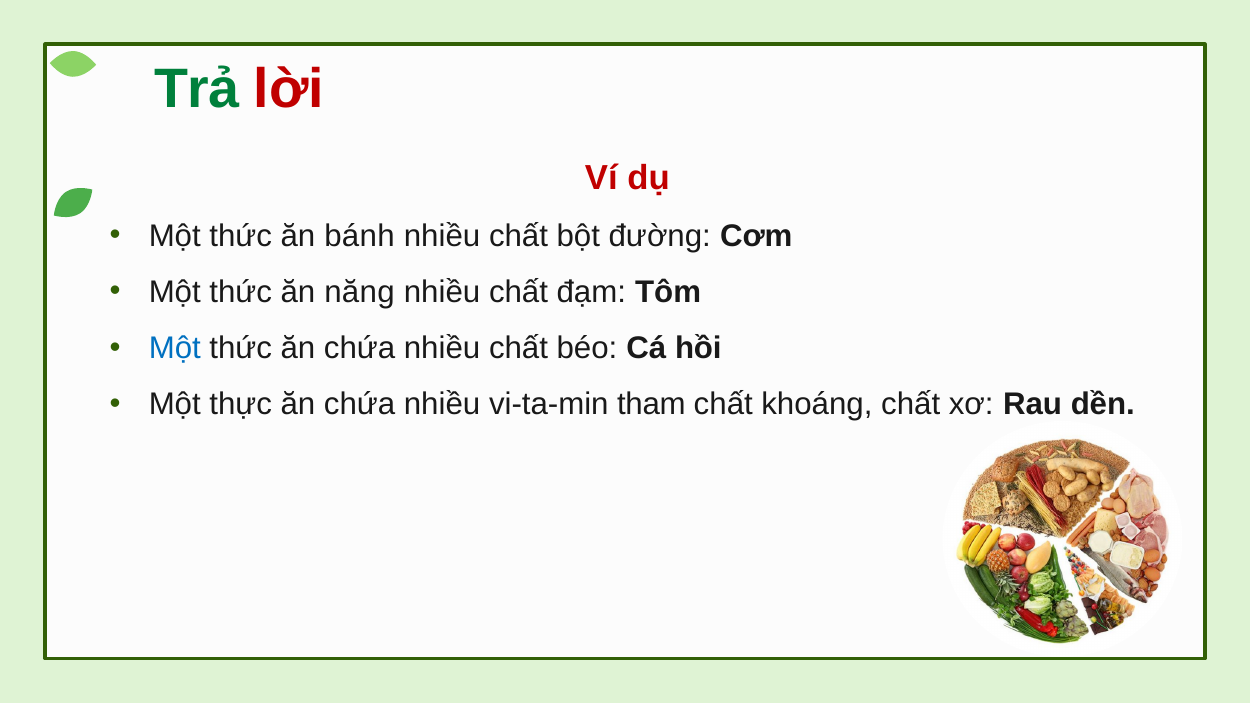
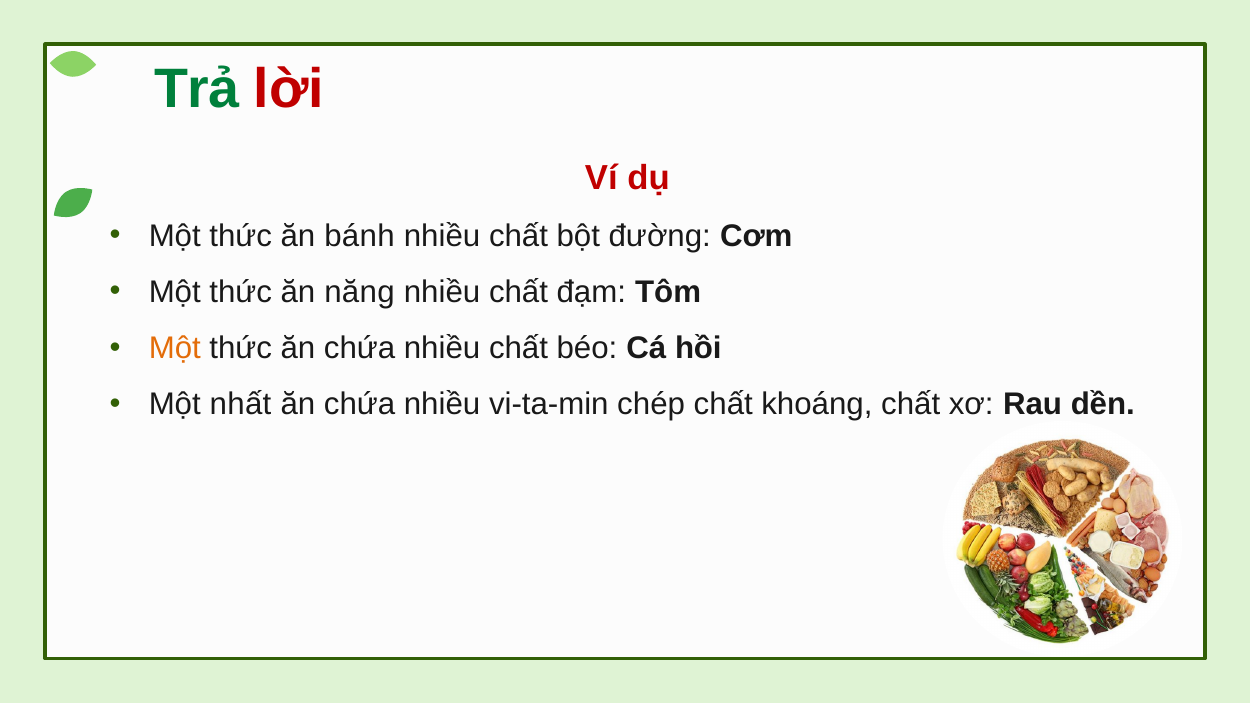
Một at (175, 348) colour: blue -> orange
thực: thực -> nhất
tham: tham -> chép
